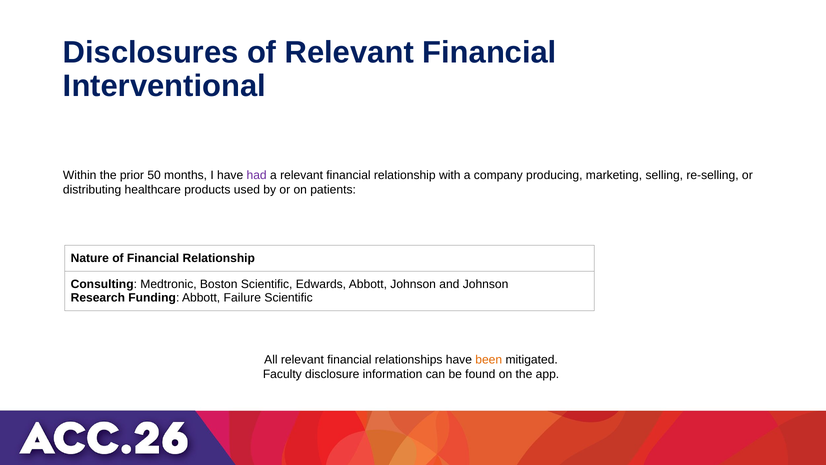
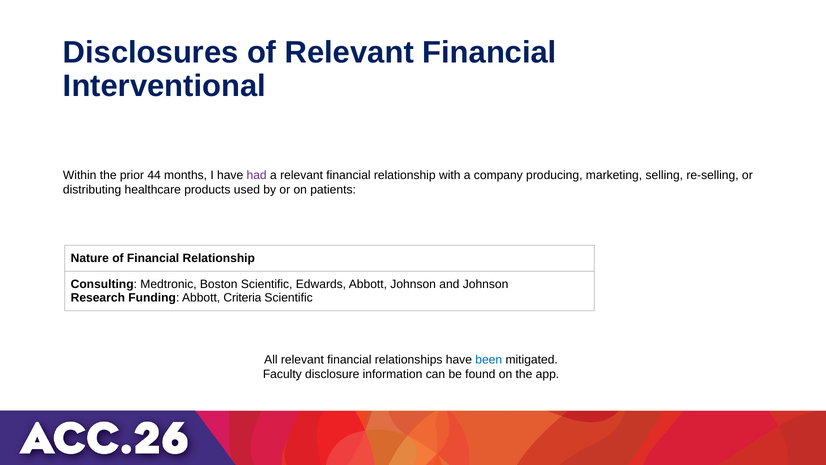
50: 50 -> 44
Failure: Failure -> Criteria
been colour: orange -> blue
